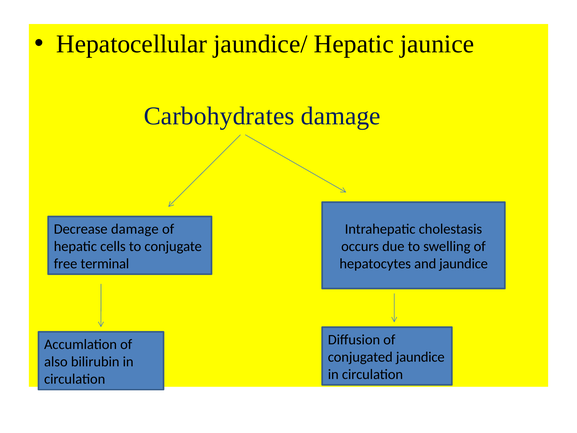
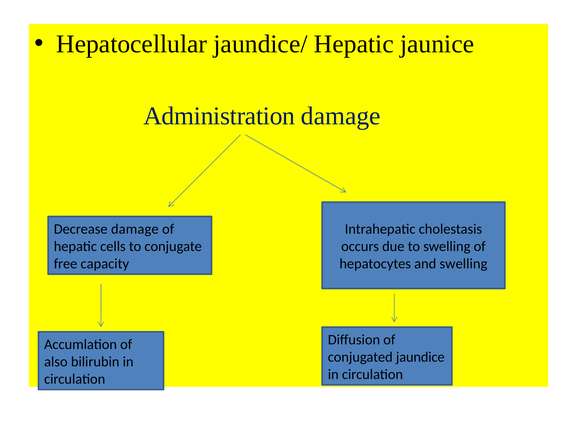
Carbohydrates: Carbohydrates -> Administration
terminal: terminal -> capacity
and jaundice: jaundice -> swelling
